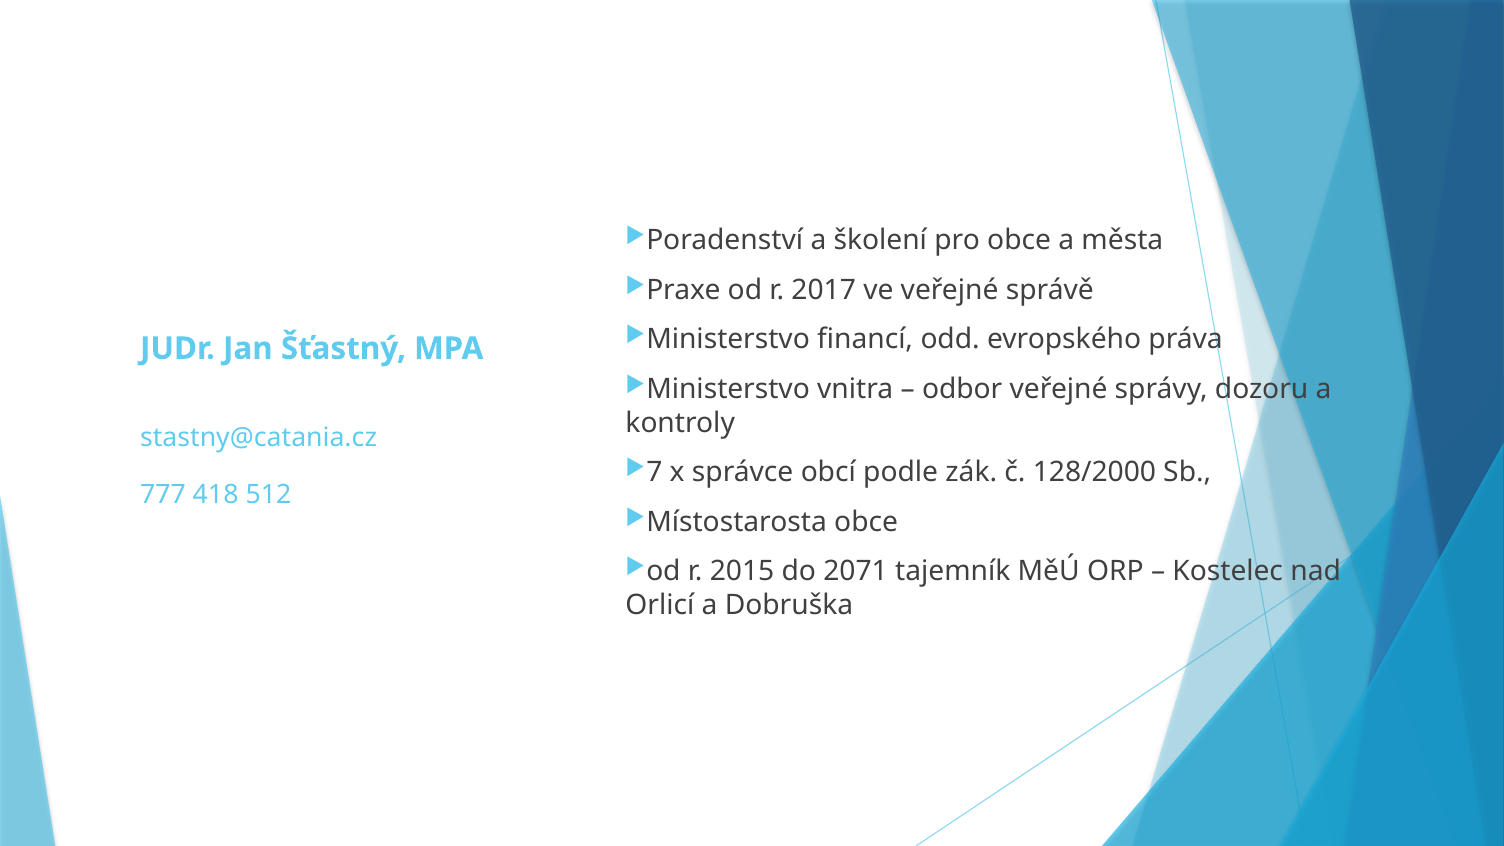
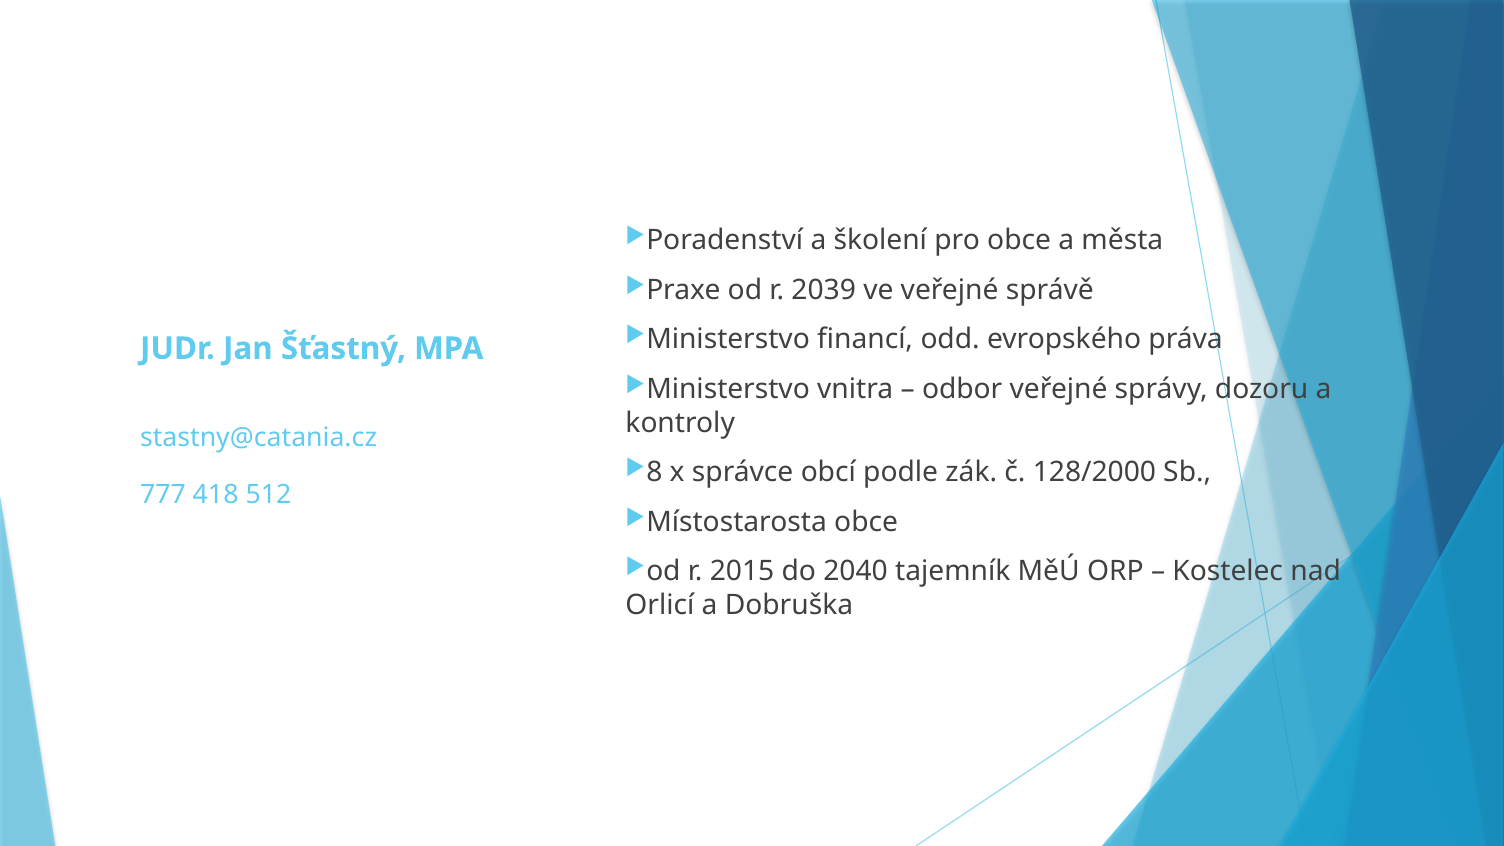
2017: 2017 -> 2039
7: 7 -> 8
2071: 2071 -> 2040
